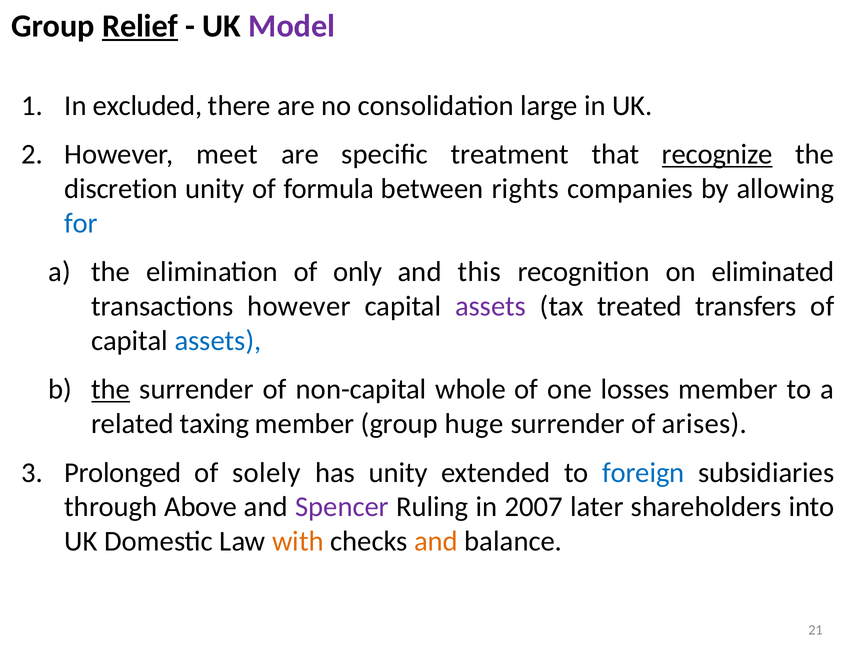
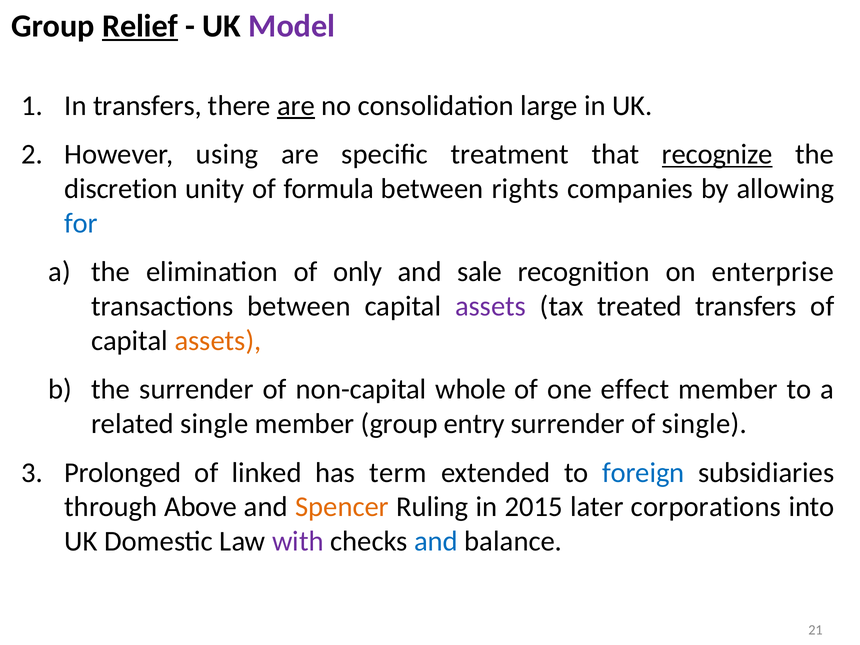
In excluded: excluded -> transfers
are at (296, 106) underline: none -> present
meet: meet -> using
this: this -> sale
eliminated: eliminated -> enterprise
transactions however: however -> between
assets at (218, 341) colour: blue -> orange
the at (111, 389) underline: present -> none
losses: losses -> effect
related taxing: taxing -> single
huge: huge -> entry
of arises: arises -> single
solely: solely -> linked
has unity: unity -> term
Spencer colour: purple -> orange
2007: 2007 -> 2015
shareholders: shareholders -> corporations
with colour: orange -> purple
and at (436, 541) colour: orange -> blue
